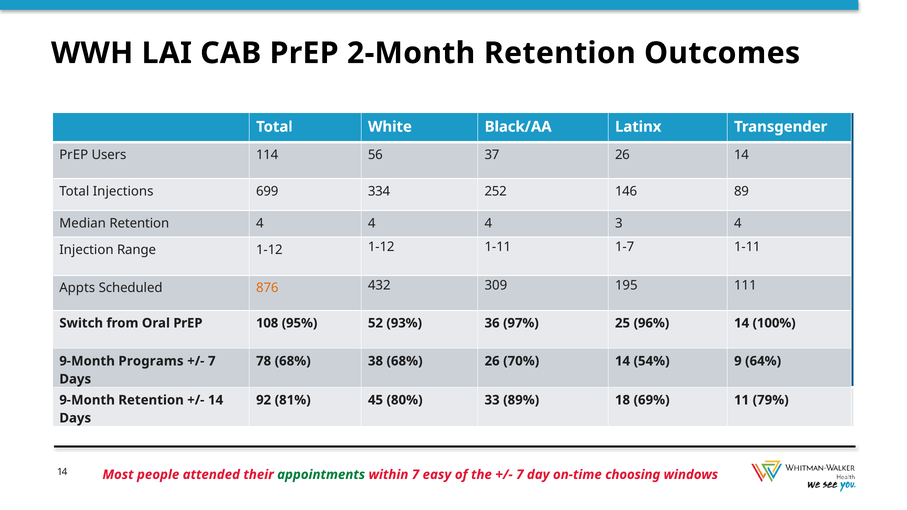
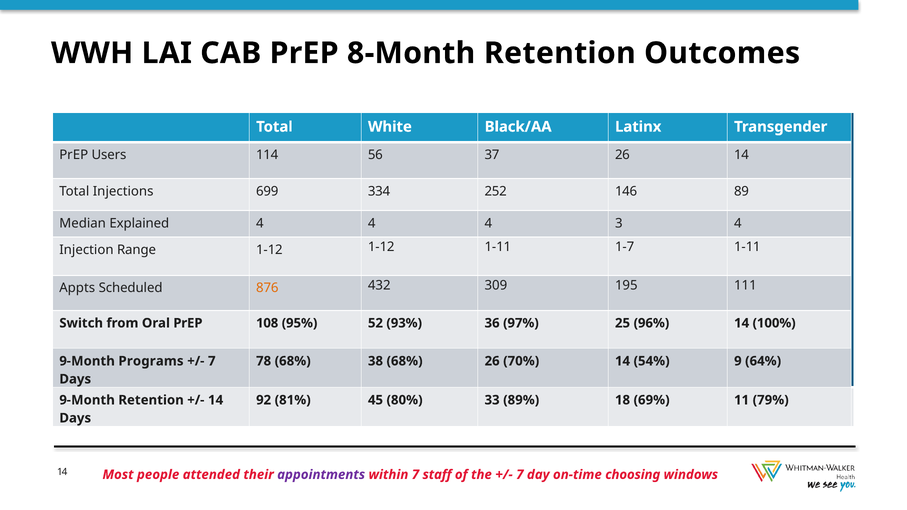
2-Month: 2-Month -> 8-Month
Median Retention: Retention -> Explained
appointments colour: green -> purple
easy: easy -> staff
